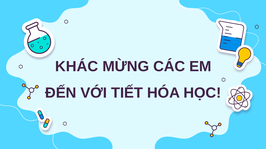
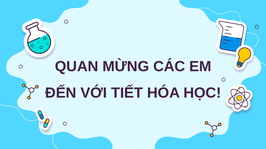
KHÁC: KHÁC -> QUAN
